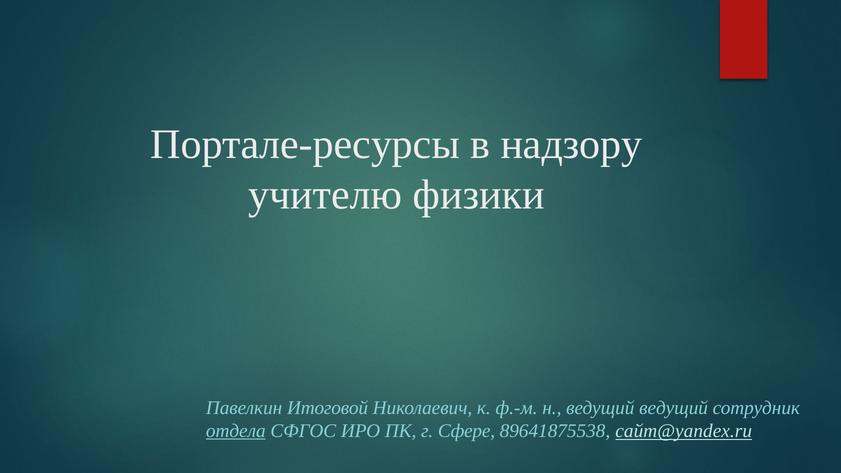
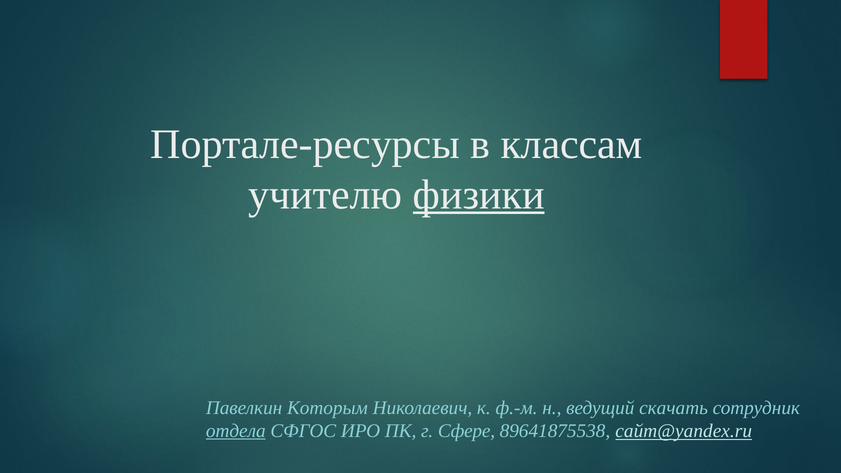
надзору: надзору -> классам
физики underline: none -> present
Итоговой: Итоговой -> Которым
ведущий ведущий: ведущий -> скачать
